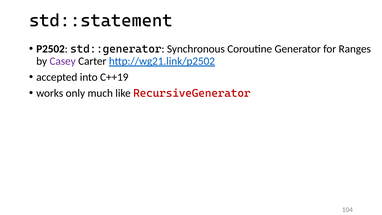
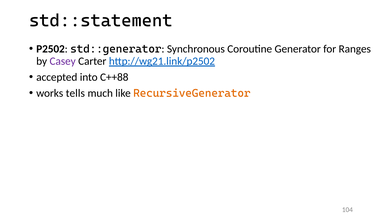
C++19: C++19 -> C++88
only: only -> tells
RecursiveGenerator colour: red -> orange
